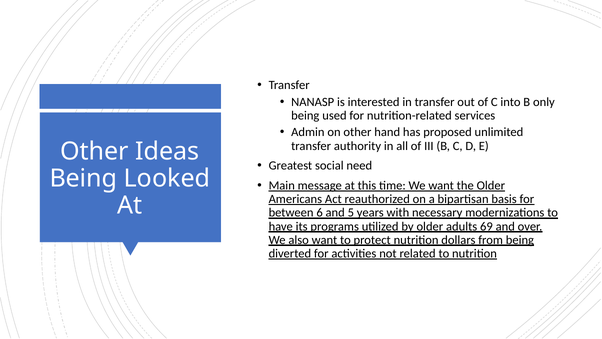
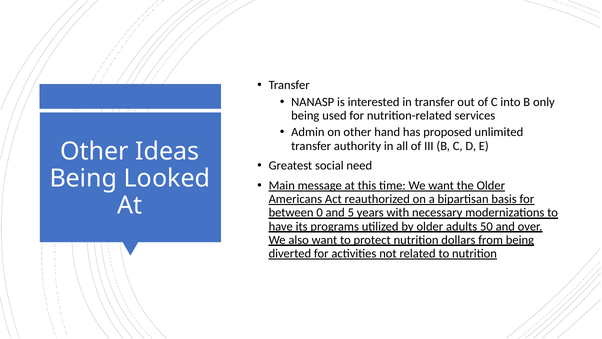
6: 6 -> 0
69: 69 -> 50
